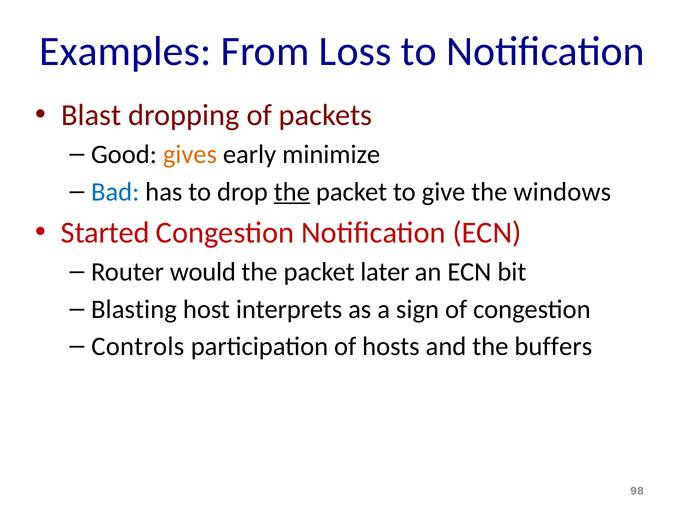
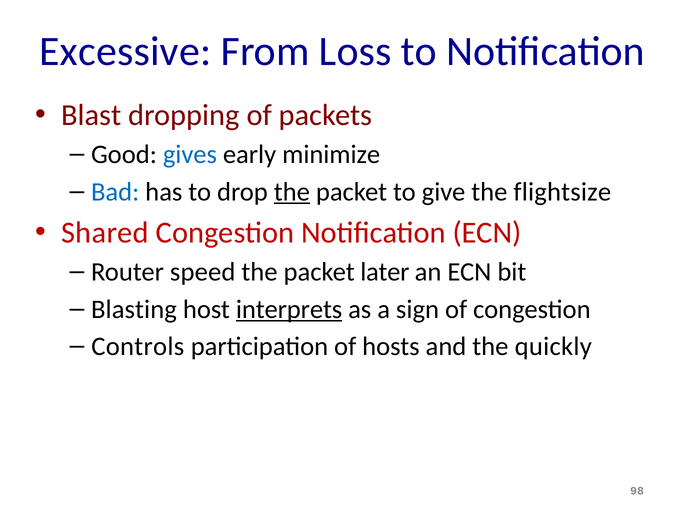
Examples: Examples -> Excessive
gives colour: orange -> blue
windows: windows -> flightsize
Started: Started -> Shared
would: would -> speed
interprets underline: none -> present
buffers: buffers -> quickly
